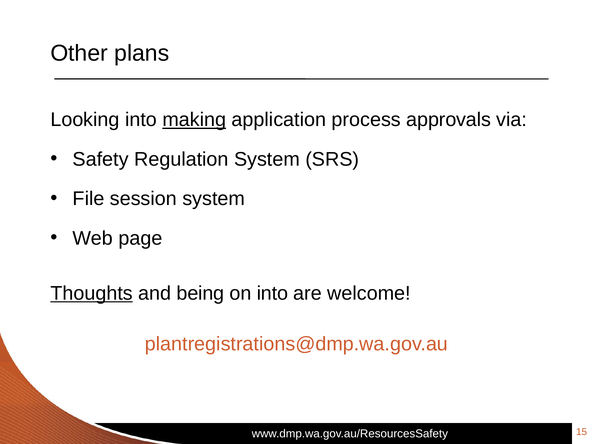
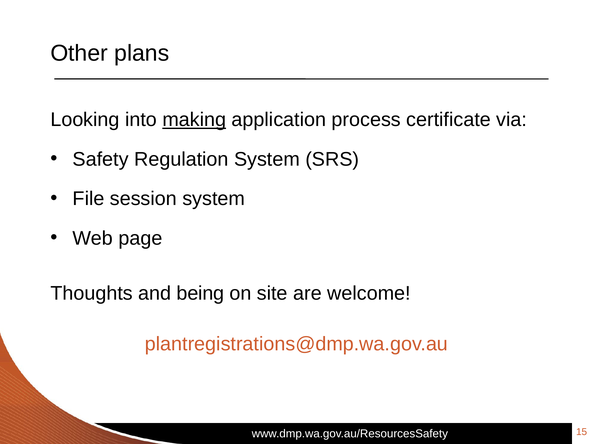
approvals: approvals -> certificate
Thoughts underline: present -> none
on into: into -> site
